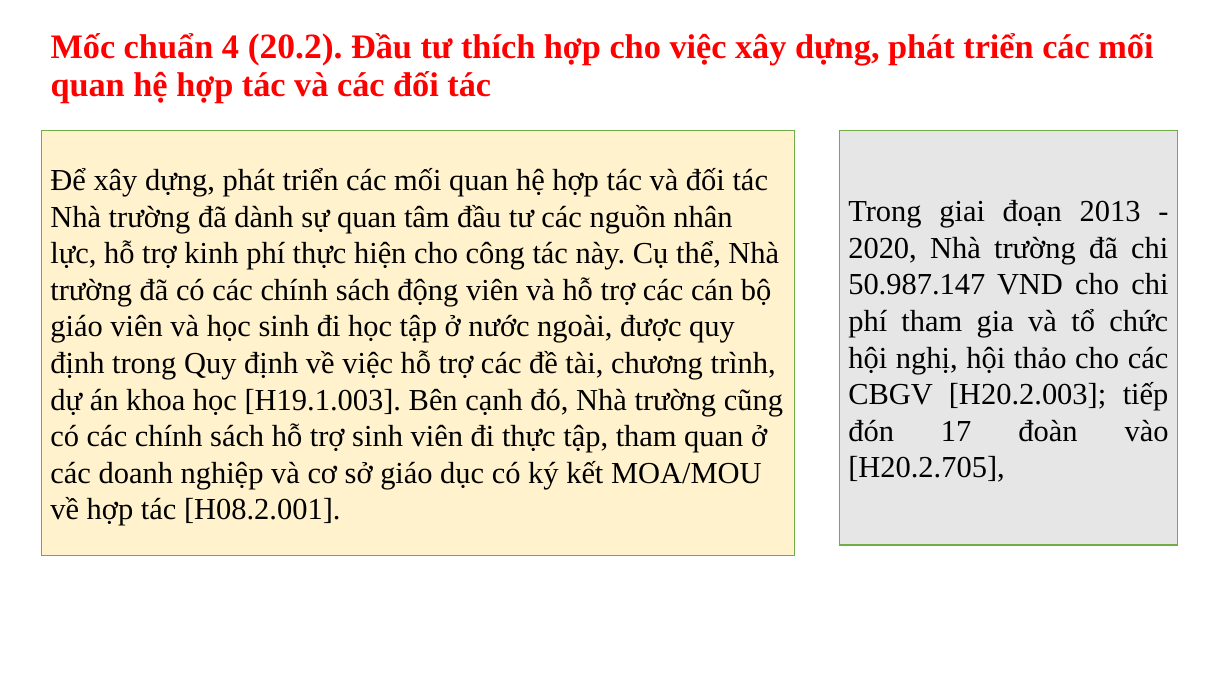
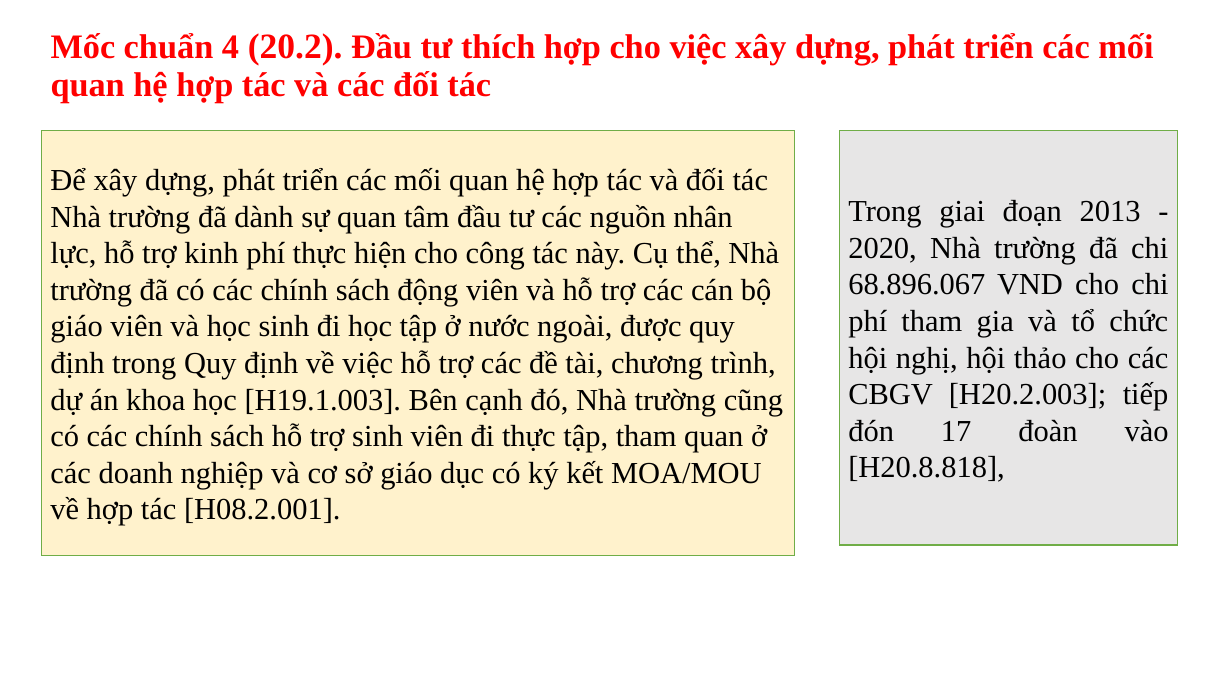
50.987.147: 50.987.147 -> 68.896.067
H20.2.705: H20.2.705 -> H20.8.818
